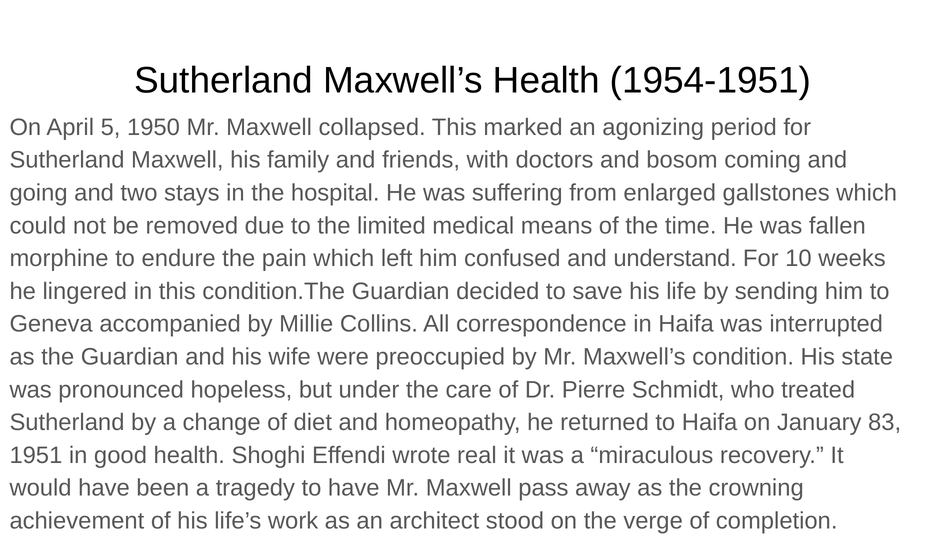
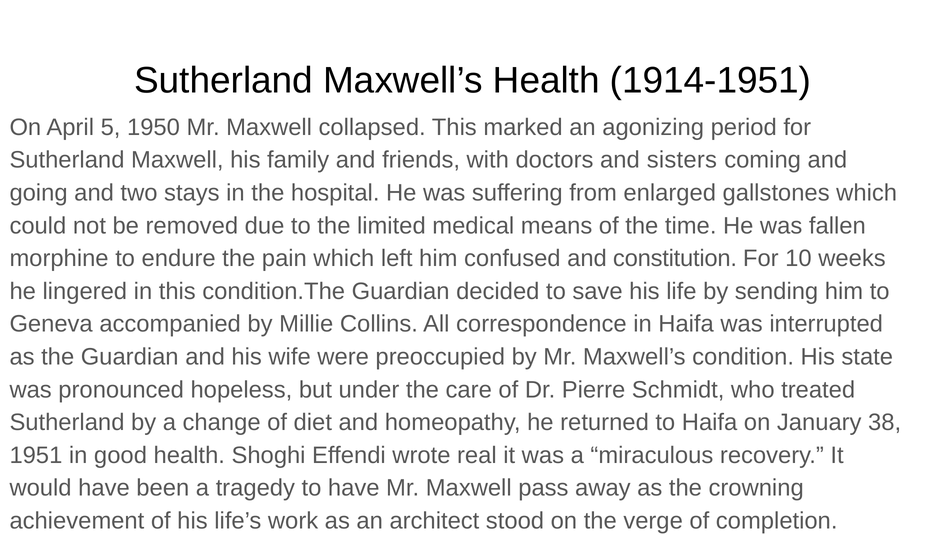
1954-1951: 1954-1951 -> 1914-1951
bosom: bosom -> sisters
understand: understand -> constitution
83: 83 -> 38
